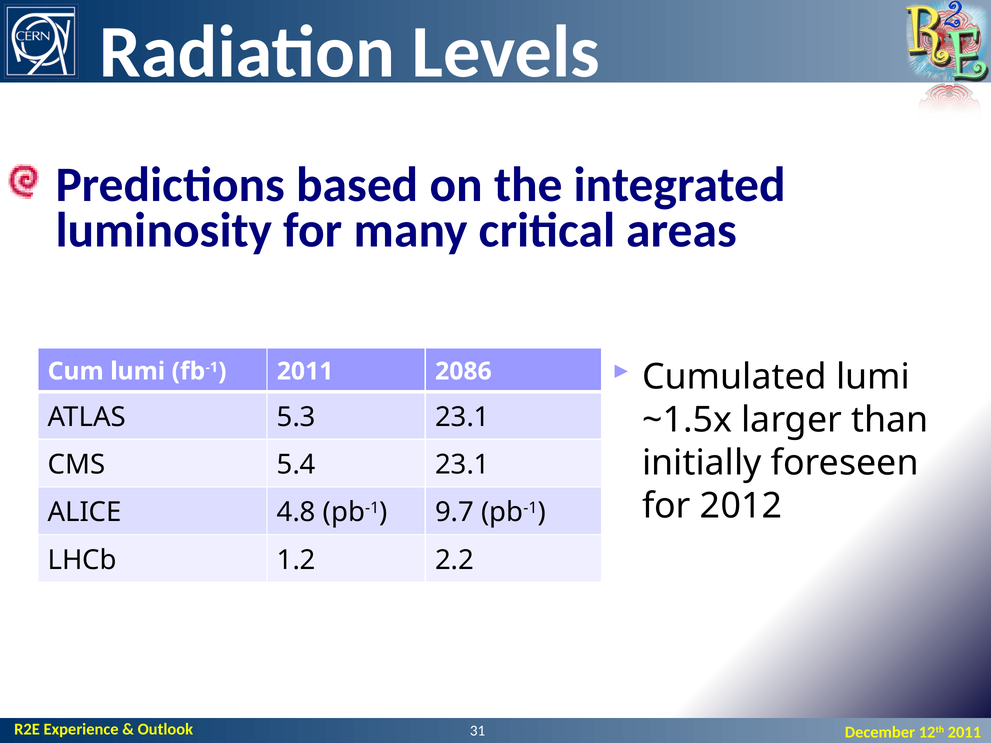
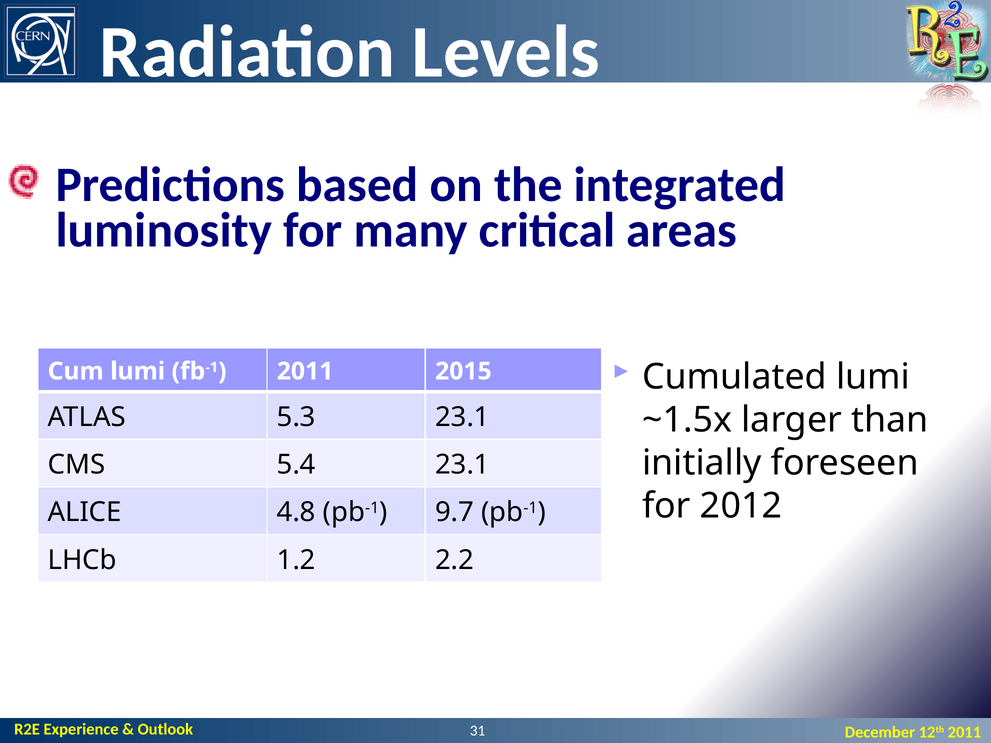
2086: 2086 -> 2015
